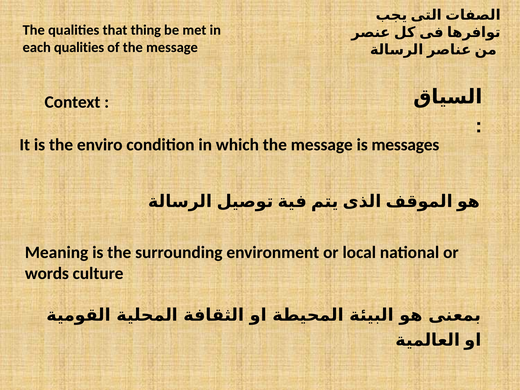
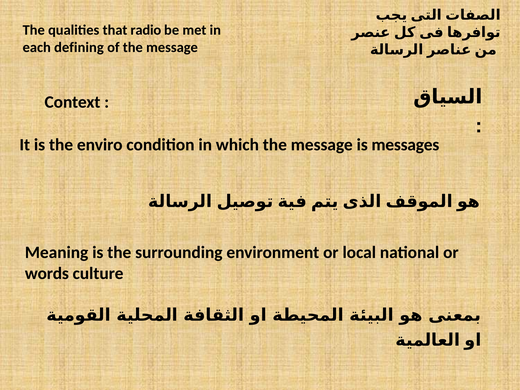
thing: thing -> radio
each qualities: qualities -> defining
